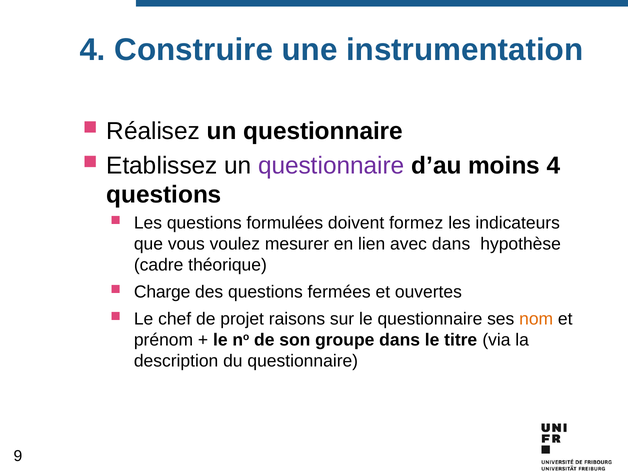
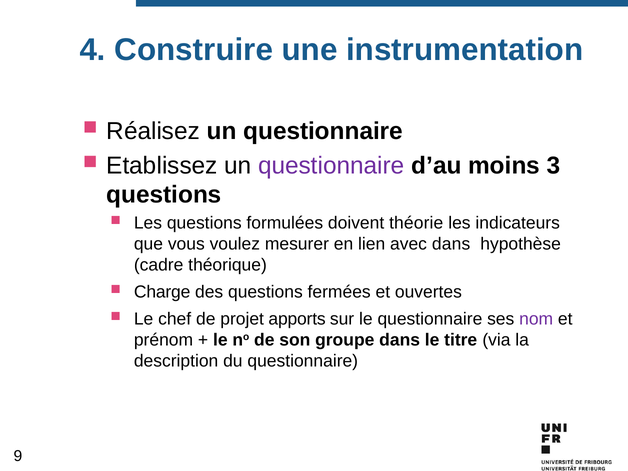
moins 4: 4 -> 3
formez: formez -> théorie
raisons: raisons -> apports
nom colour: orange -> purple
